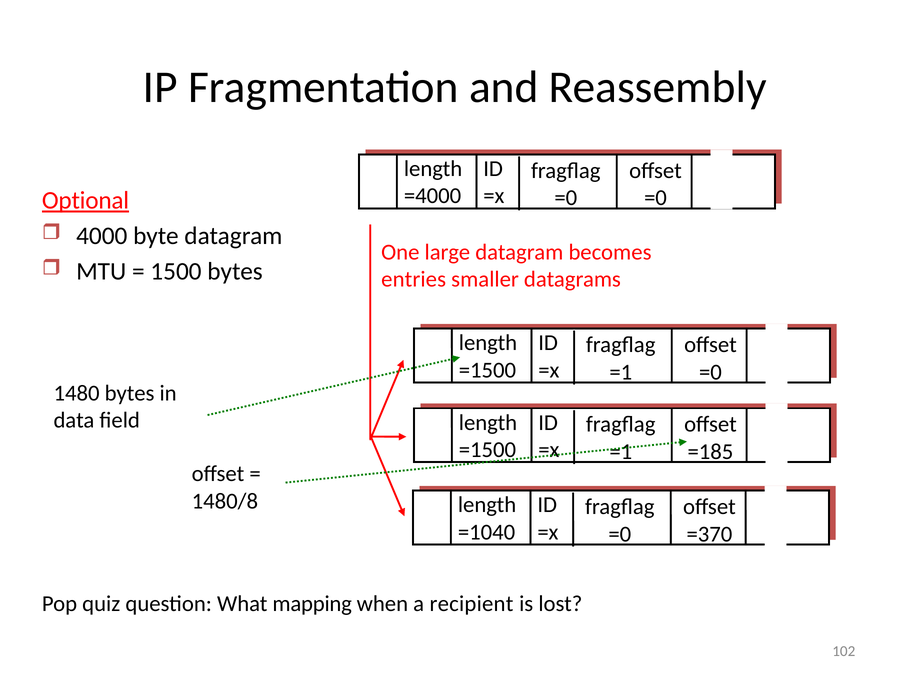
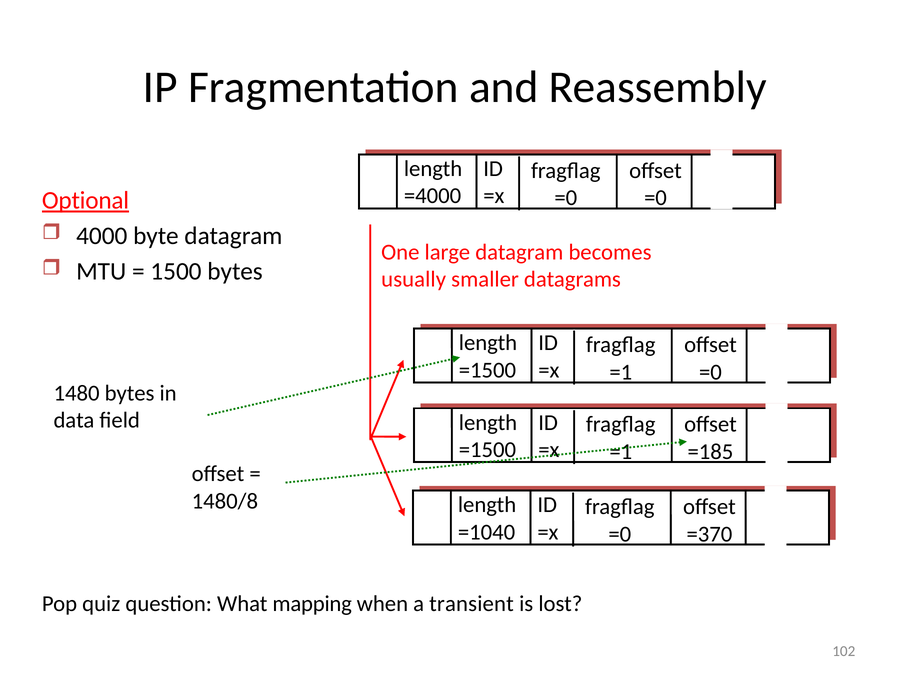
entries: entries -> usually
recipient: recipient -> transient
